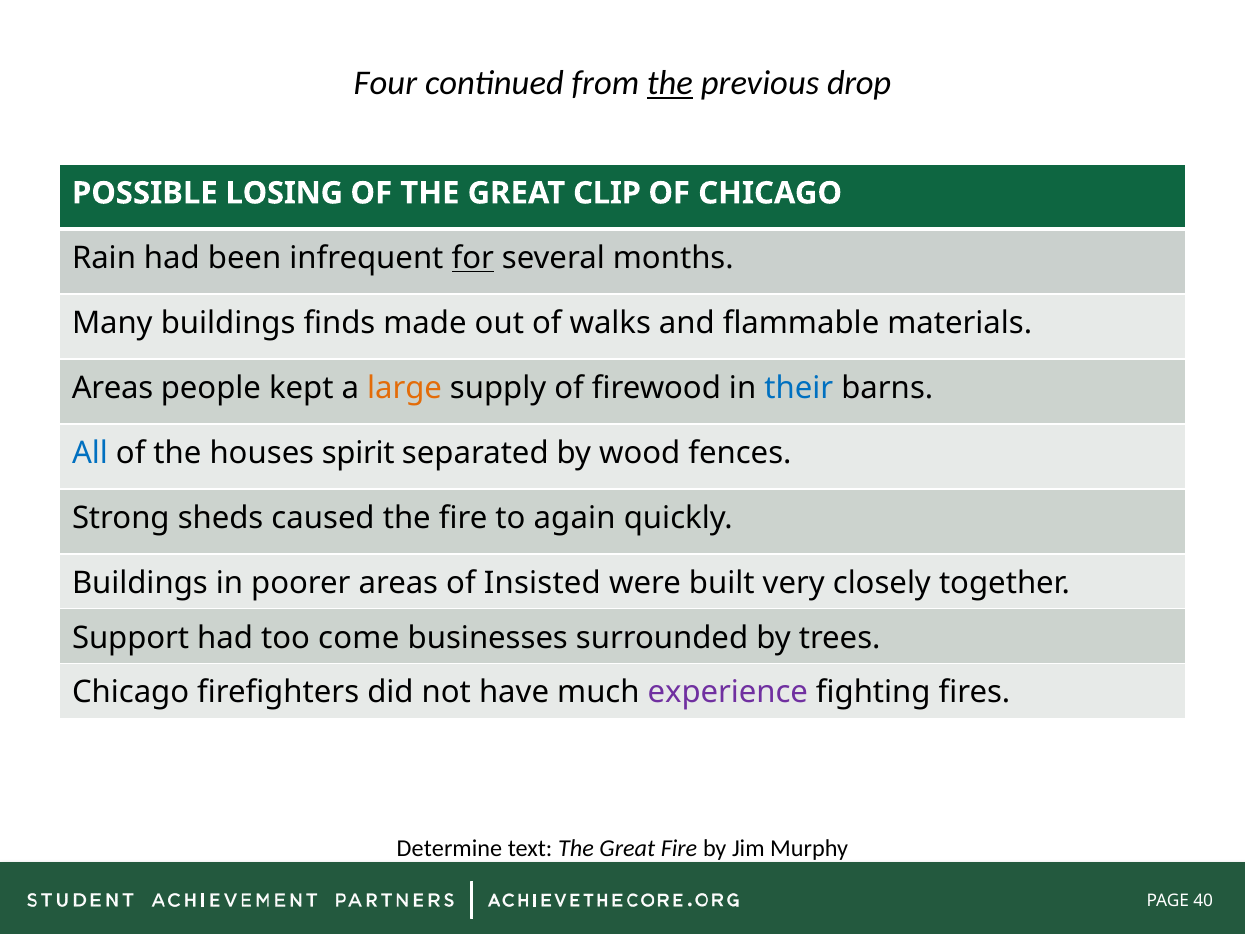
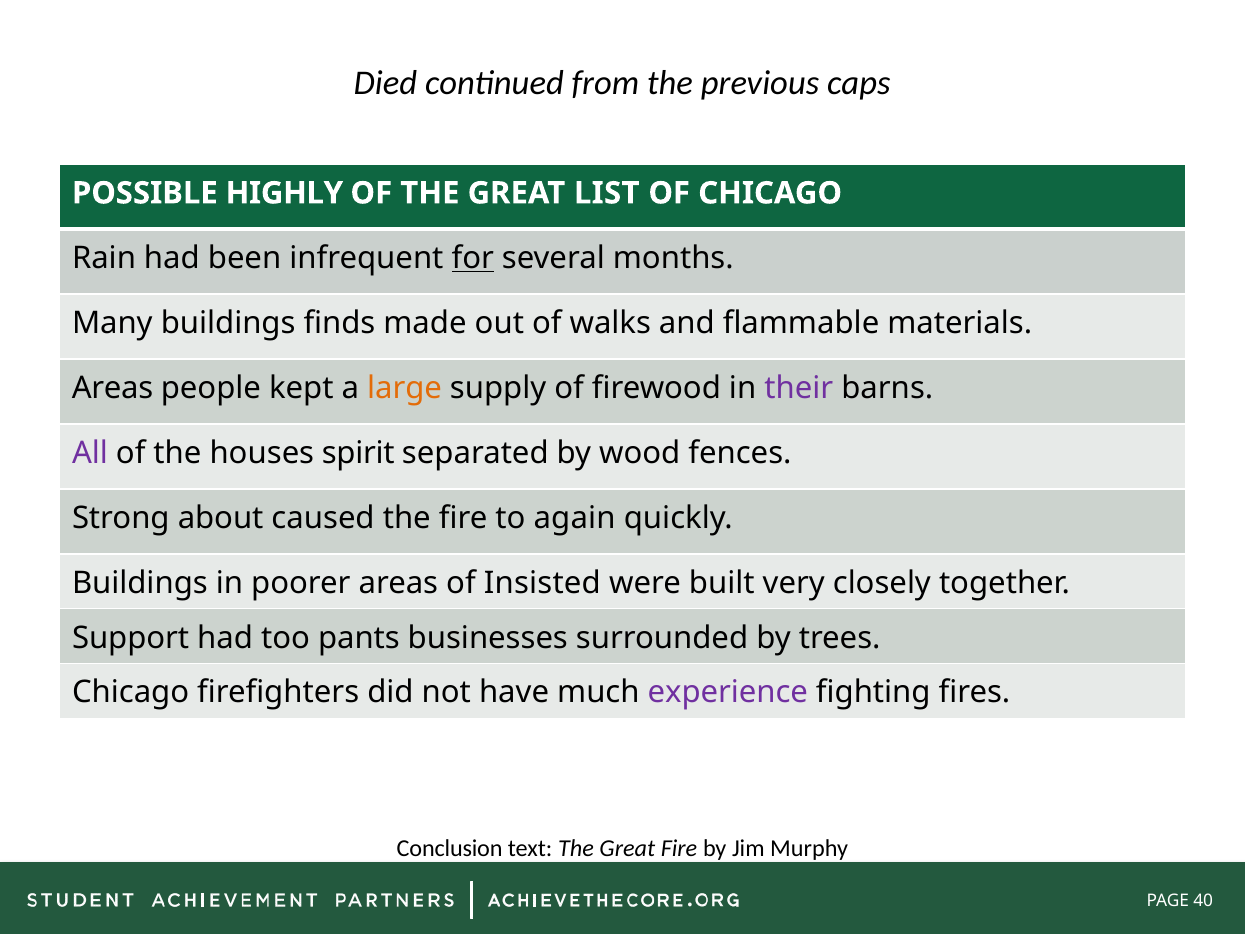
Four: Four -> Died
the at (670, 83) underline: present -> none
drop: drop -> caps
LOSING: LOSING -> HIGHLY
CLIP: CLIP -> LIST
their colour: blue -> purple
All colour: blue -> purple
sheds: sheds -> about
come: come -> pants
Determine: Determine -> Conclusion
